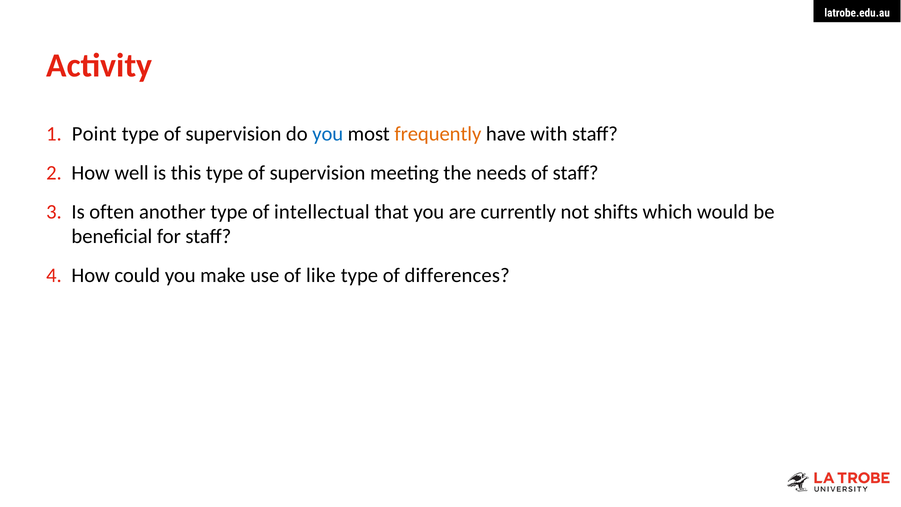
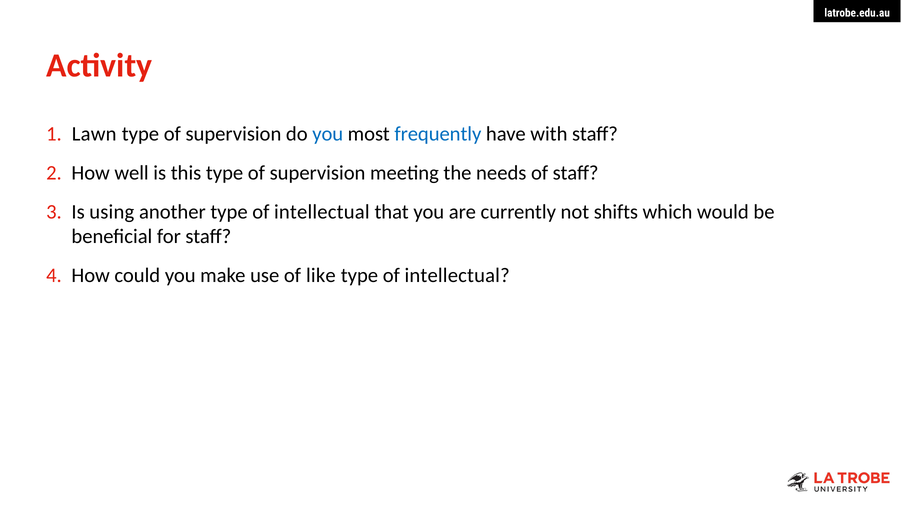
Point: Point -> Lawn
frequently colour: orange -> blue
often: often -> using
differences at (457, 275): differences -> intellectual
